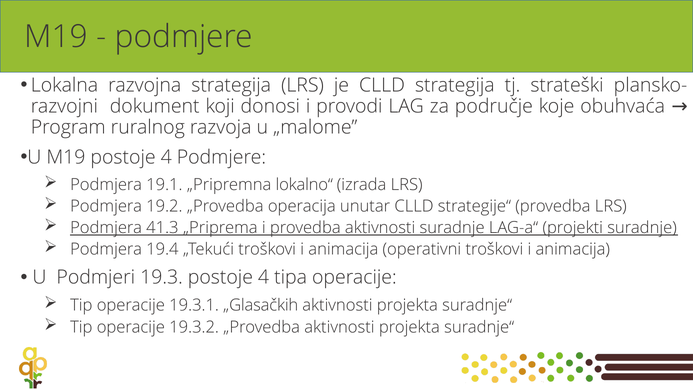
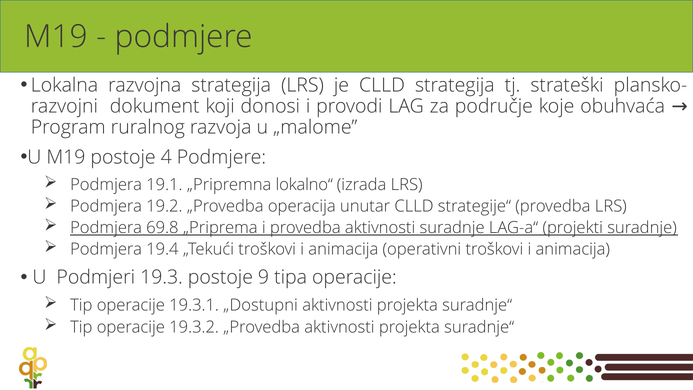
41.3: 41.3 -> 69.8
19.3 postoje 4: 4 -> 9
„Glasačkih: „Glasačkih -> „Dostupni
